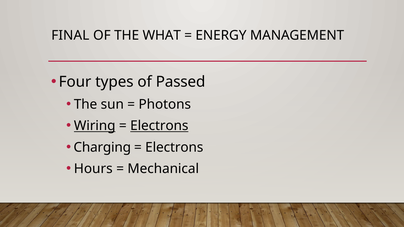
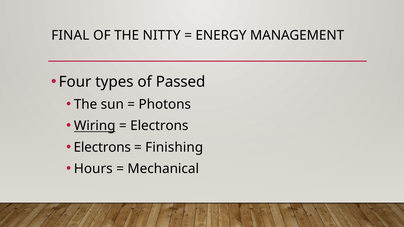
WHAT: WHAT -> NITTY
Electrons at (159, 126) underline: present -> none
Charging at (102, 147): Charging -> Electrons
Electrons at (174, 147): Electrons -> Finishing
